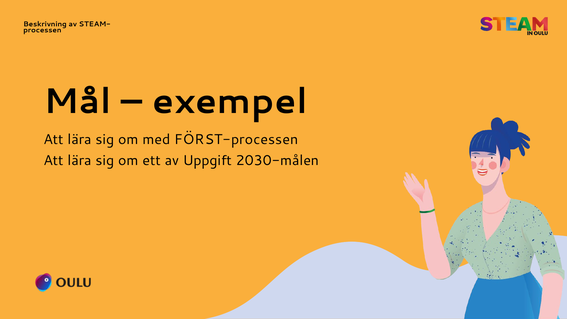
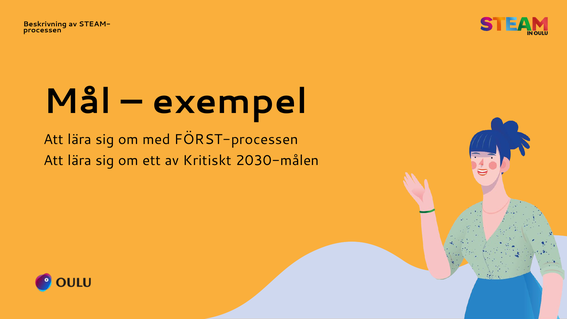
Uppgift: Uppgift -> Kritiskt
